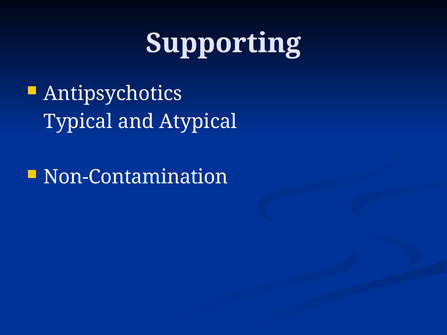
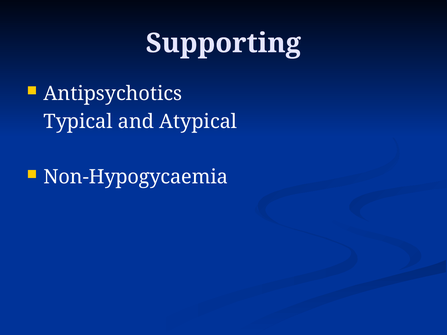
Non-Contamination: Non-Contamination -> Non-Hypogycaemia
